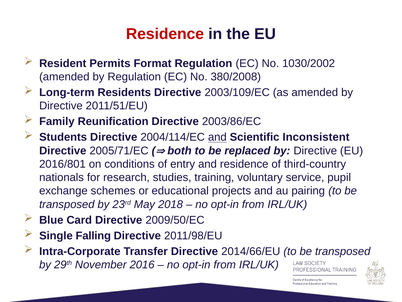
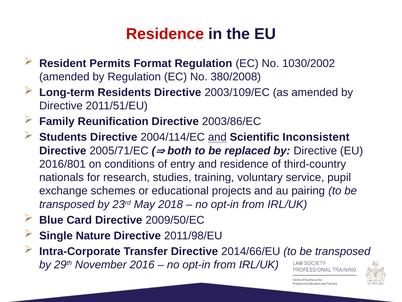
Falling: Falling -> Nature
